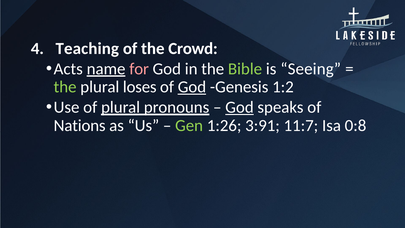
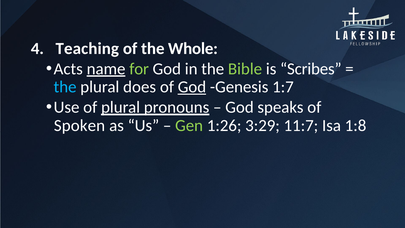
Crowd: Crowd -> Whole
for colour: pink -> light green
Seeing: Seeing -> Scribes
the at (65, 87) colour: light green -> light blue
loses: loses -> does
1:2: 1:2 -> 1:7
God at (240, 107) underline: present -> none
Nations: Nations -> Spoken
3:91: 3:91 -> 3:29
0:8: 0:8 -> 1:8
